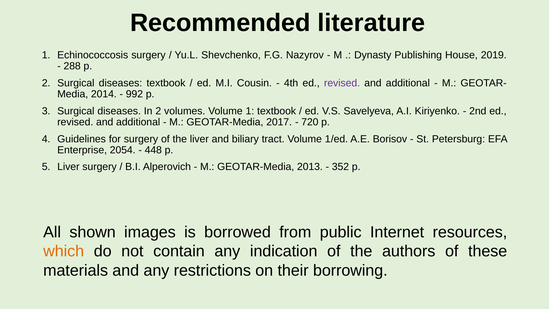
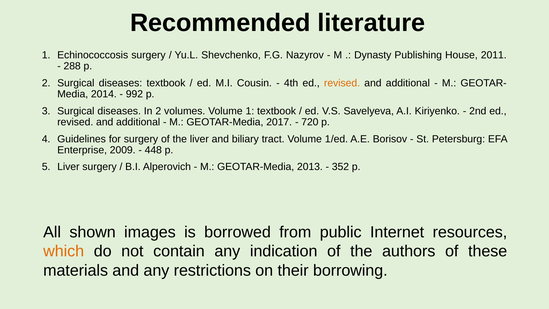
2019: 2019 -> 2011
revised at (342, 83) colour: purple -> orange
2054: 2054 -> 2009
